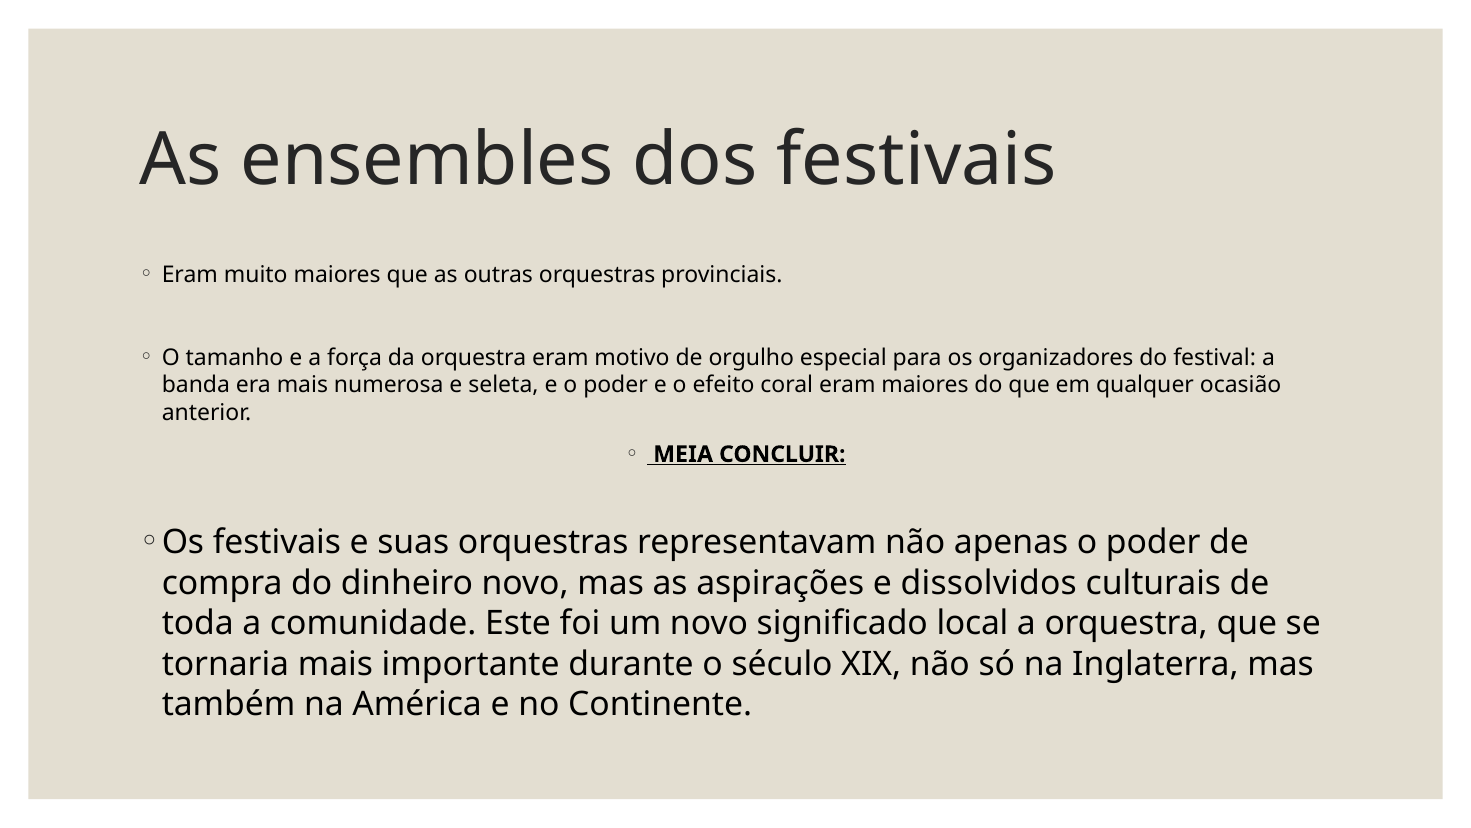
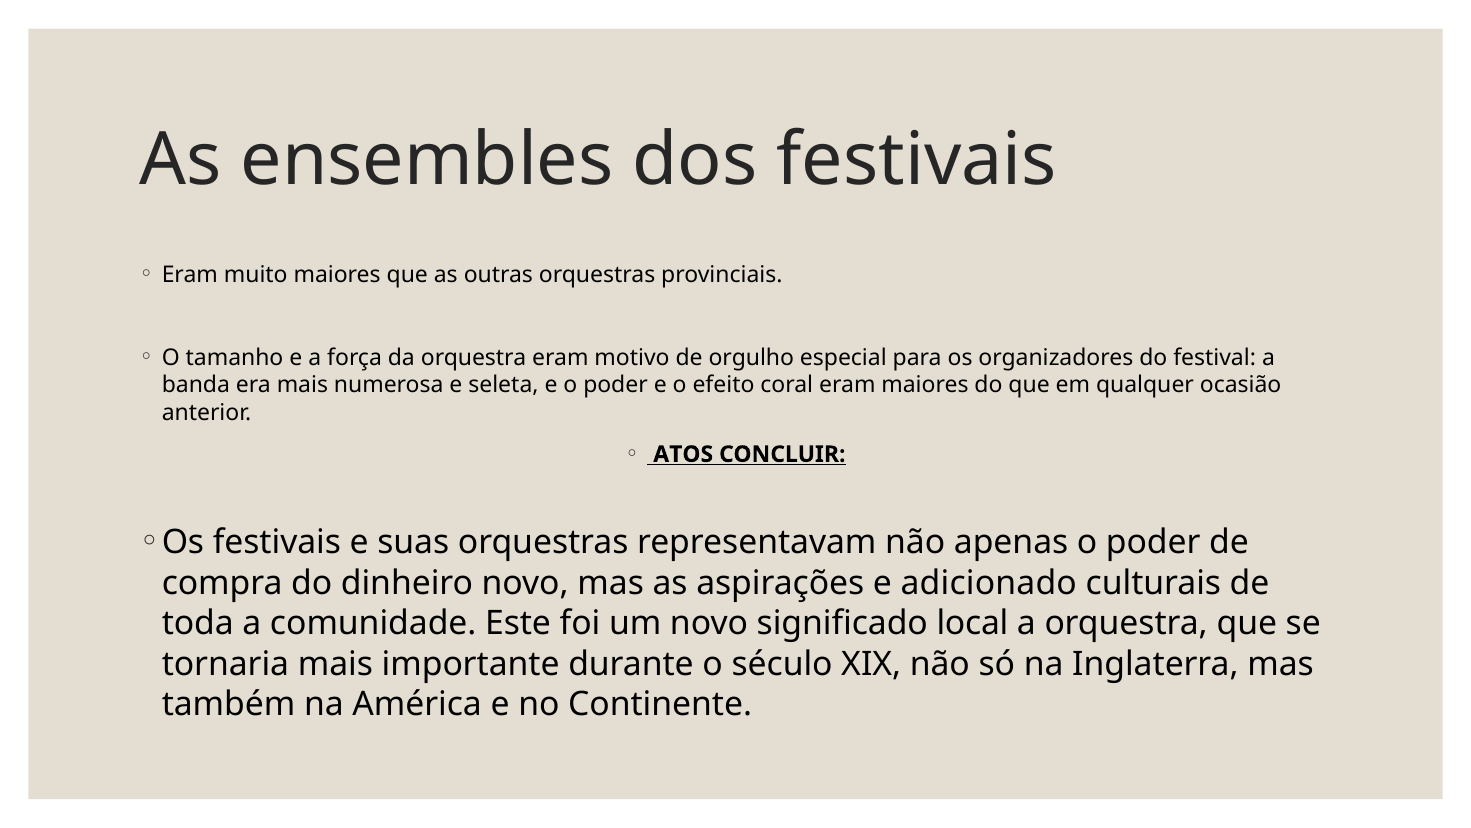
MEIA: MEIA -> ATOS
dissolvidos: dissolvidos -> adicionado
